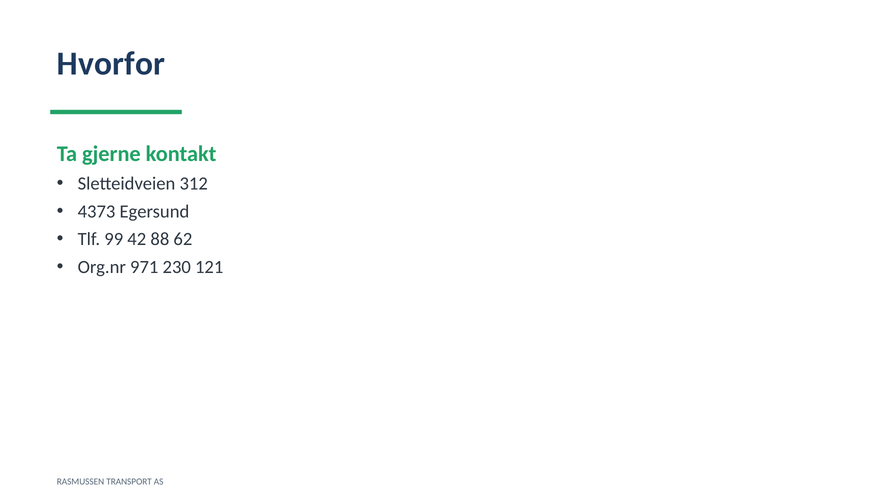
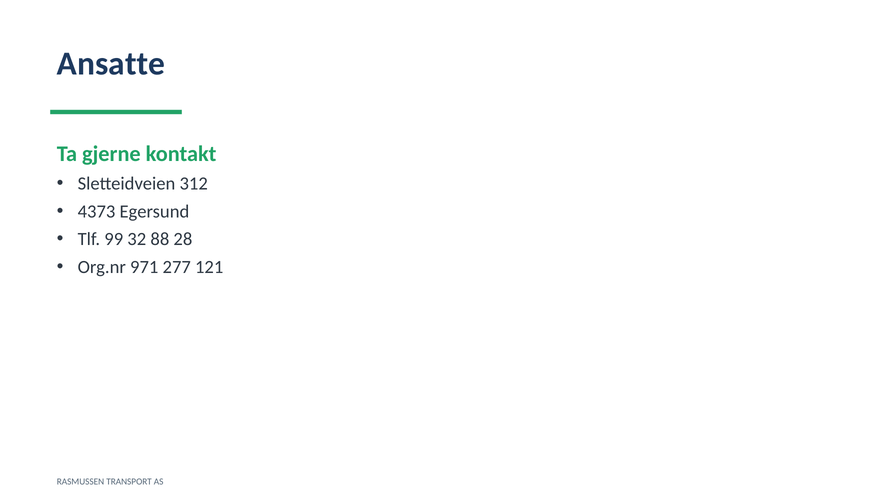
Hvorfor: Hvorfor -> Ansatte
42: 42 -> 32
62: 62 -> 28
230: 230 -> 277
